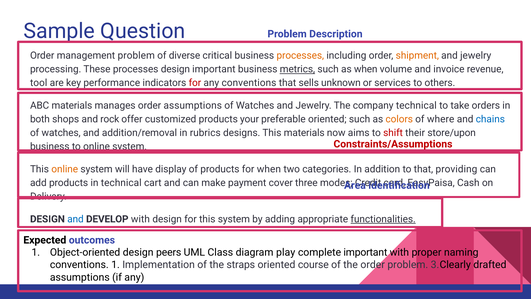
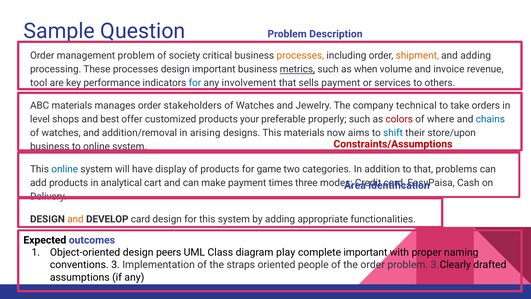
diverse: diverse -> society
jewelry at (476, 56): jewelry -> adding
for at (195, 83) colour: red -> blue
any conventions: conventions -> involvement
sells unknown: unknown -> payment
order assumptions: assumptions -> stakeholders
both: both -> level
rock: rock -> best
preferable oriented: oriented -> properly
colors colour: orange -> red
rubrics: rubrics -> arising
shift colour: red -> blue
online at (65, 169) colour: orange -> blue
for when: when -> game
providing: providing -> problems
in technical: technical -> analytical
cover: cover -> times
and at (75, 219) colour: blue -> orange
DEVELOP with: with -> card
functionalities underline: present -> none
conventions 1: 1 -> 3
course: course -> people
